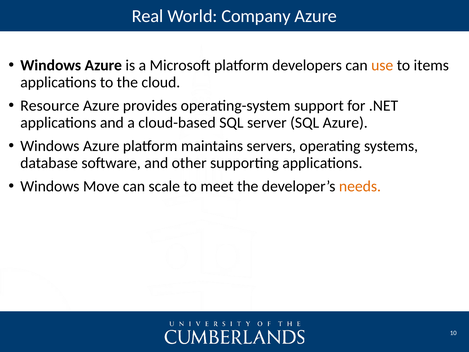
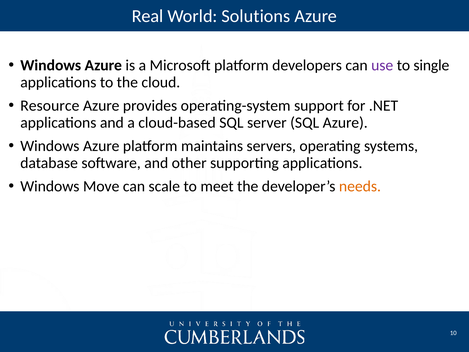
Company: Company -> Solutions
use colour: orange -> purple
items: items -> single
